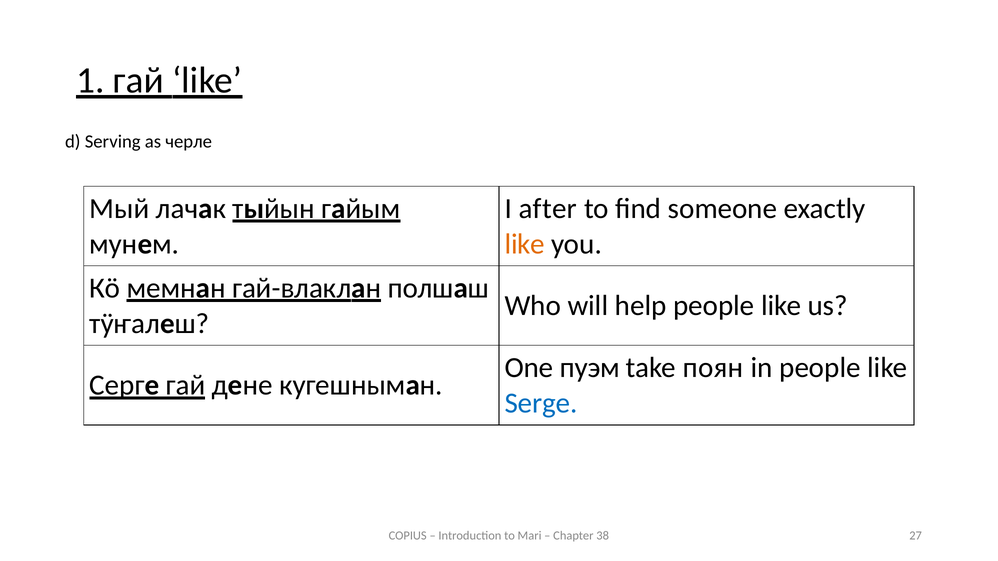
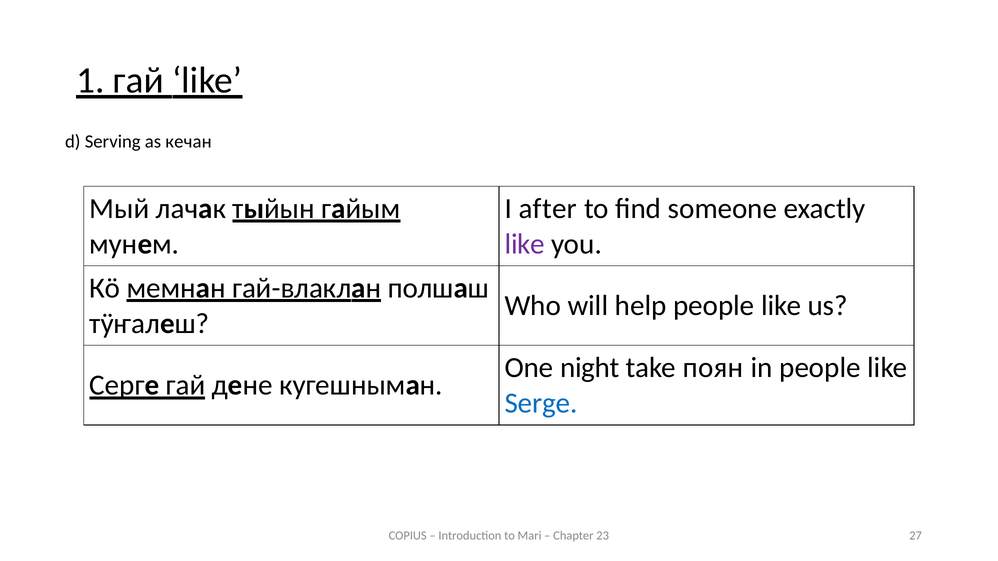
черле: черле -> кечан
like at (525, 244) colour: orange -> purple
пуэм: пуэм -> night
38: 38 -> 23
